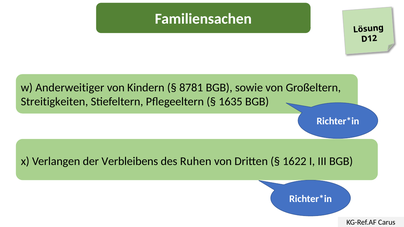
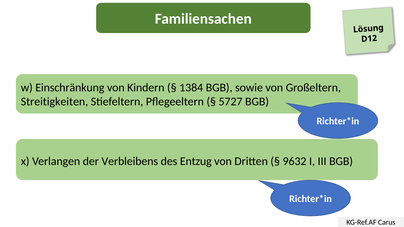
Anderweitiger: Anderweitiger -> Einschränkung
8781: 8781 -> 1384
1635: 1635 -> 5727
Ruhen: Ruhen -> Entzug
1622: 1622 -> 9632
